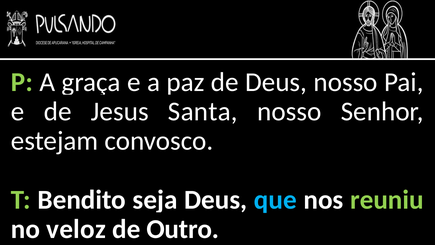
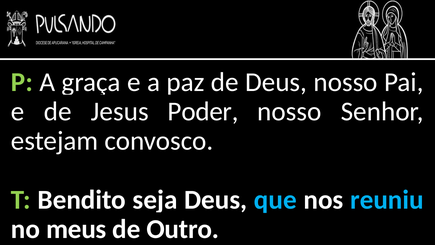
Santa: Santa -> Poder
reuniu colour: light green -> light blue
veloz: veloz -> meus
